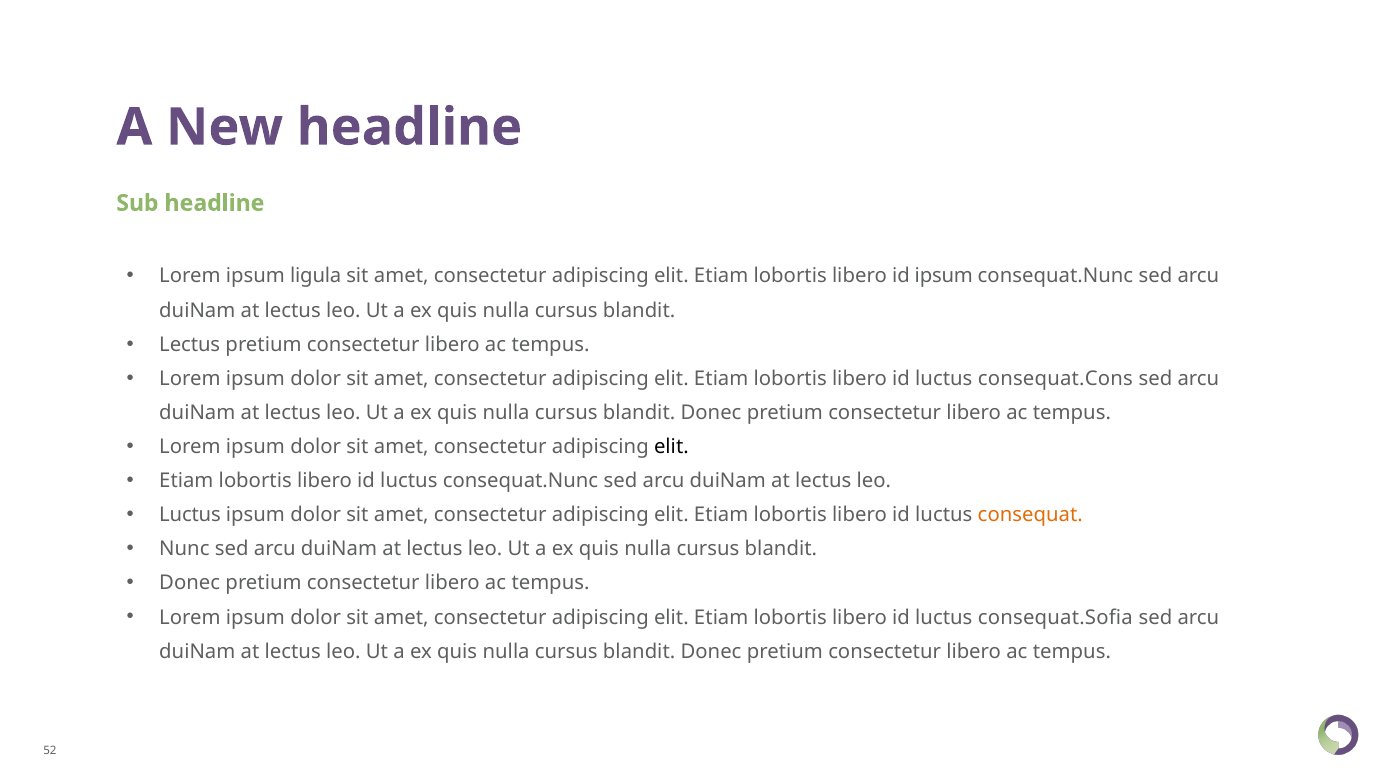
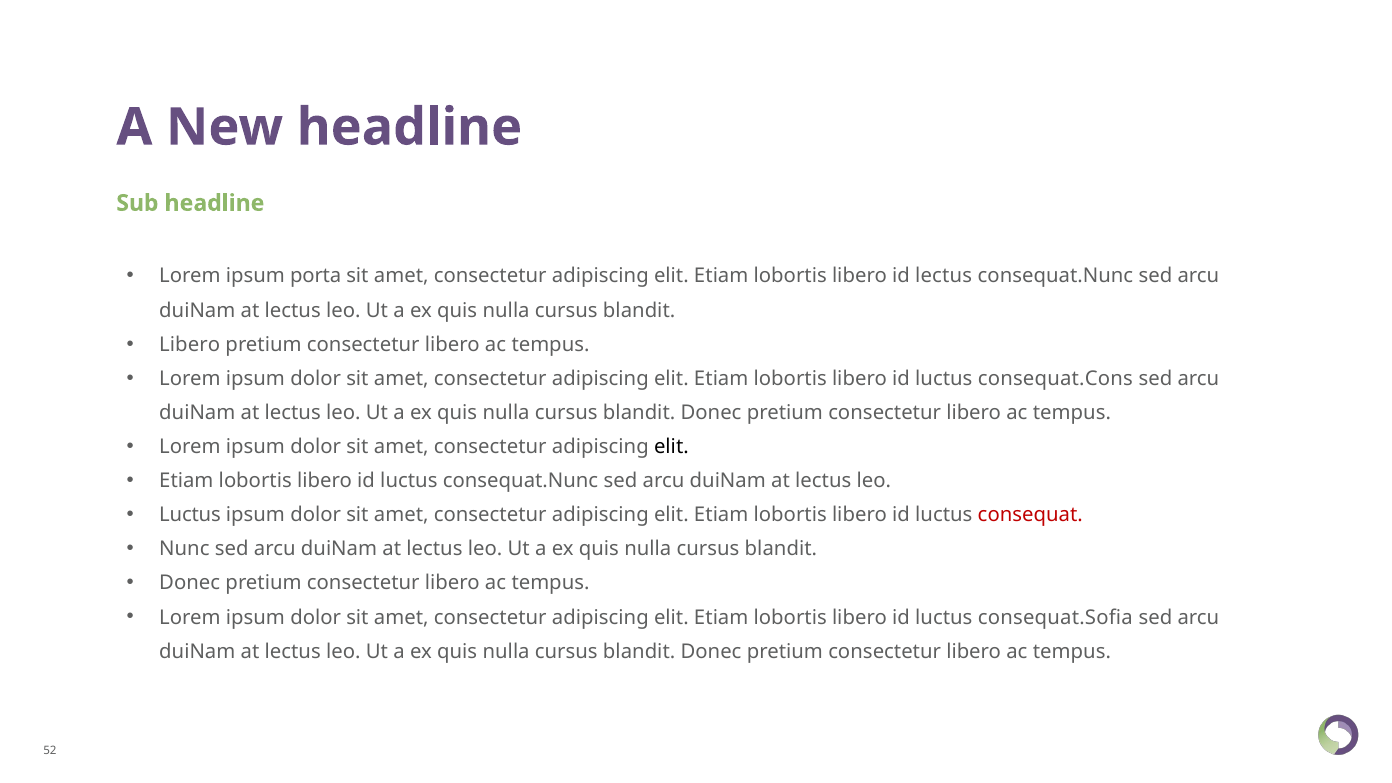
ligula: ligula -> porta
id ipsum: ipsum -> lectus
Lectus at (190, 344): Lectus -> Libero
consequat colour: orange -> red
